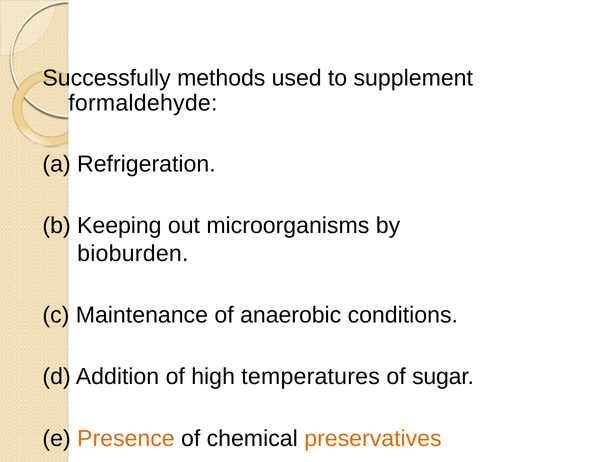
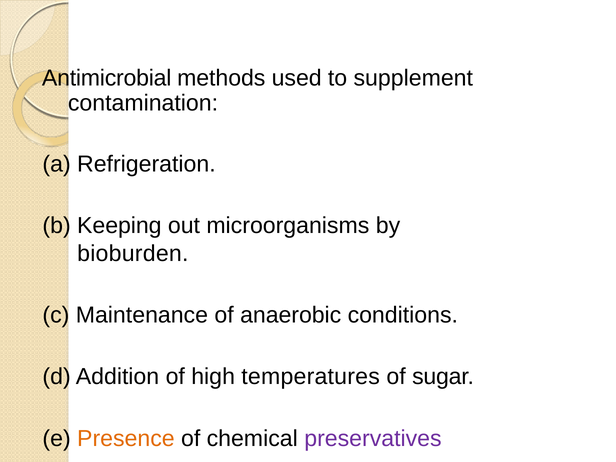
Successfully: Successfully -> Antimicrobial
formaldehyde: formaldehyde -> contamination
preservatives colour: orange -> purple
